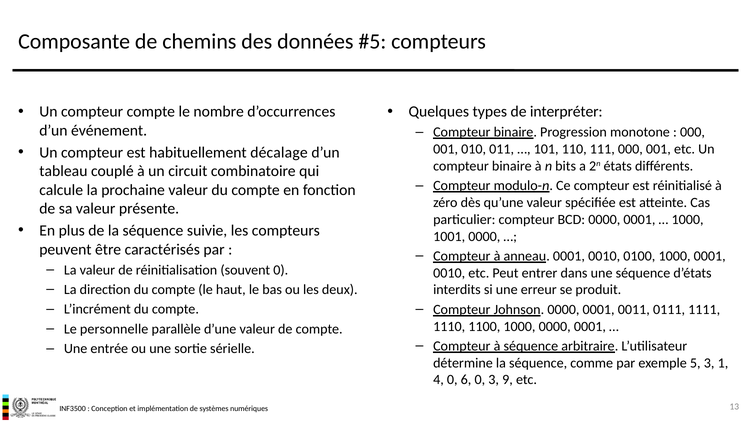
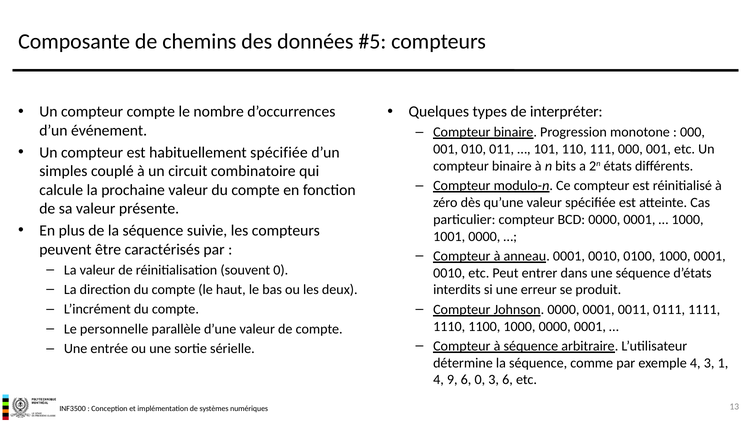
habituellement décalage: décalage -> spécifiée
tableau: tableau -> simples
exemple 5: 5 -> 4
4 0: 0 -> 9
3 9: 9 -> 6
